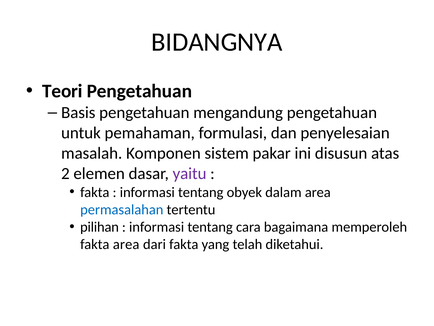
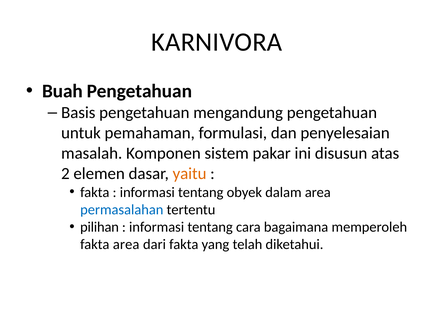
BIDANGNYA: BIDANGNYA -> KARNIVORA
Teori: Teori -> Buah
yaitu colour: purple -> orange
